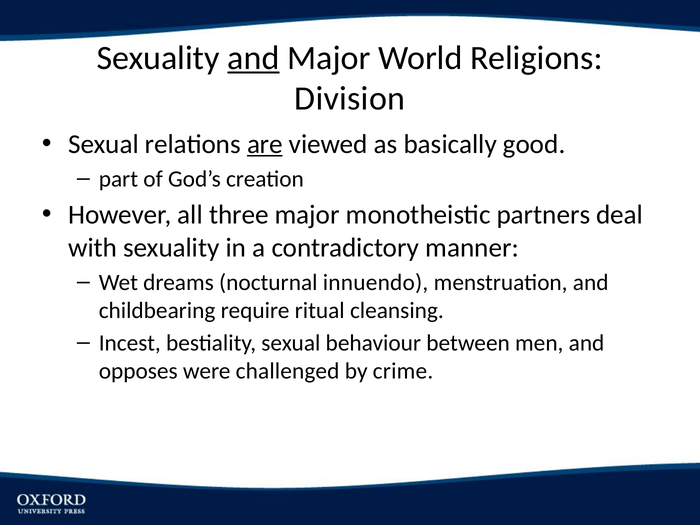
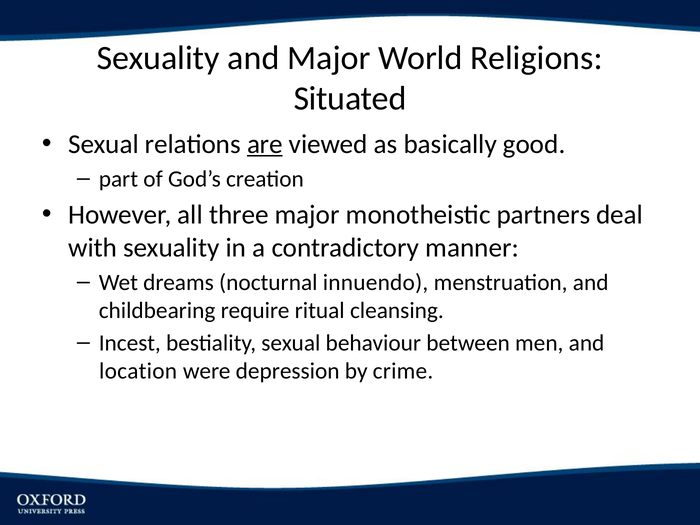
and at (253, 58) underline: present -> none
Division: Division -> Situated
opposes: opposes -> location
challenged: challenged -> depression
